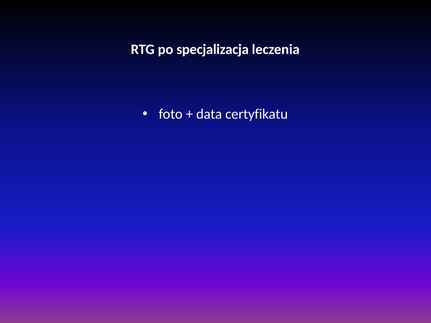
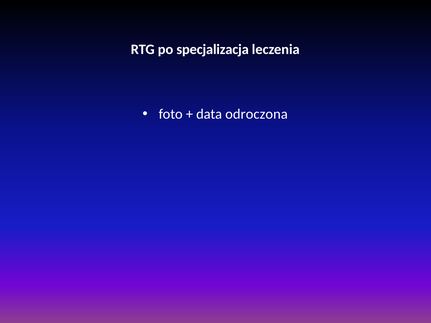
certyfikatu: certyfikatu -> odroczona
